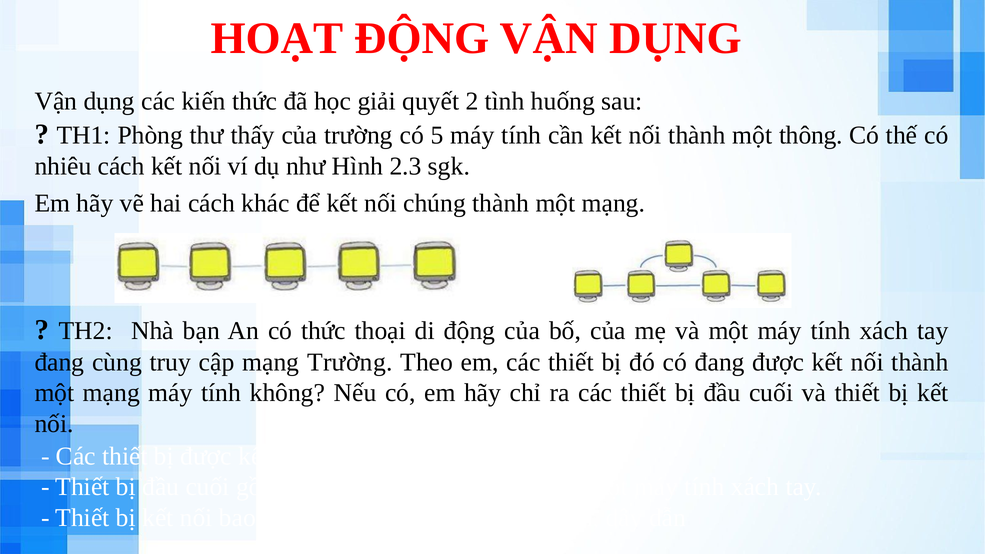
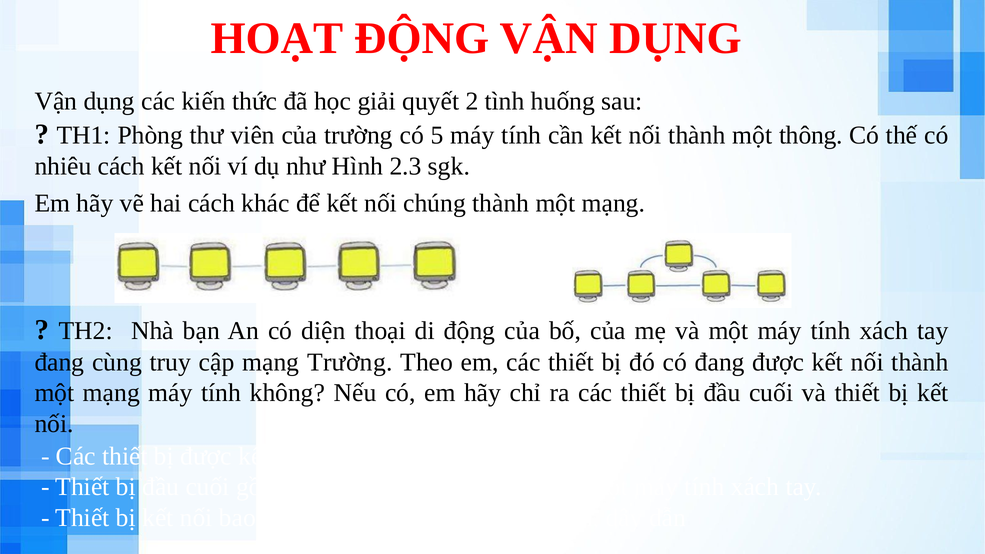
thấy: thấy -> viên
có thức: thức -> diện
